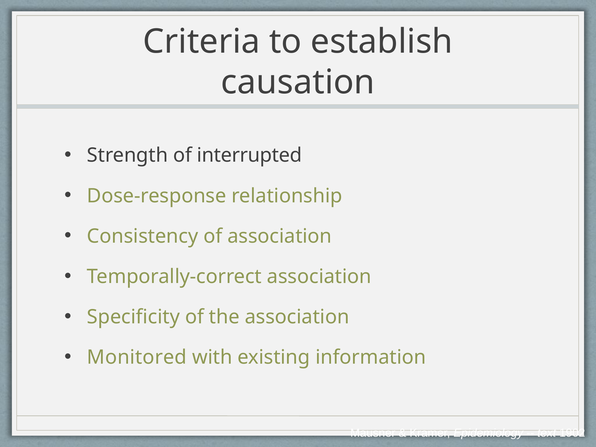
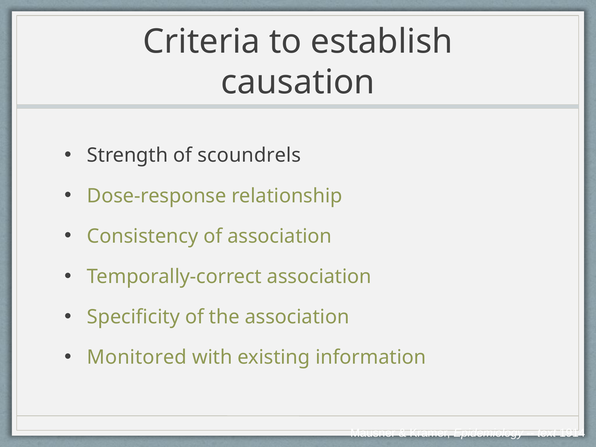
interrupted: interrupted -> scoundrels
1902: 1902 -> 1914
